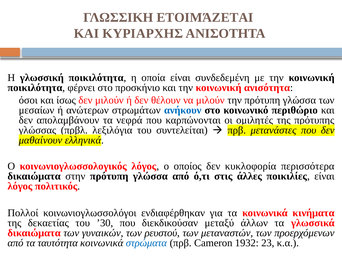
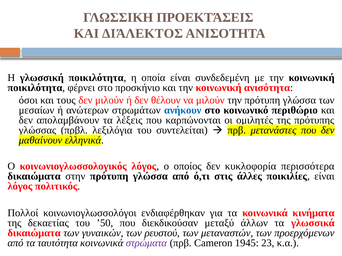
ΕΤΟΙΜΆΖΕΤΑΙ: ΕΤΟΙΜΆΖΕΤΑΙ -> ΠΡΟΕΚΤΆΣΕΙΣ
ΚΥΡΙΑΡΧΗΣ: ΚΥΡΙΑΡΧΗΣ -> ΔΙΆΛΕΚΤΟΣ
ίσως: ίσως -> τους
νεφρά: νεφρά -> λέξεις
’30: ’30 -> ’50
στρώματα colour: blue -> purple
1932: 1932 -> 1945
